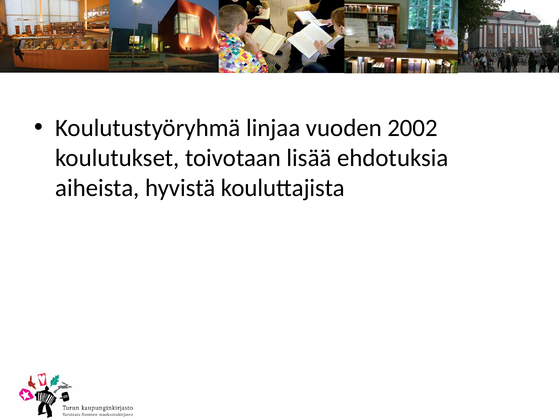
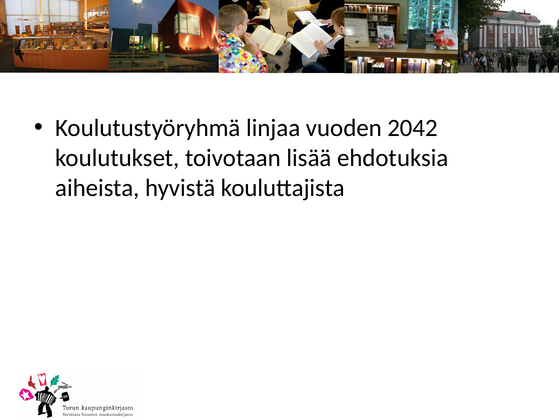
2002: 2002 -> 2042
